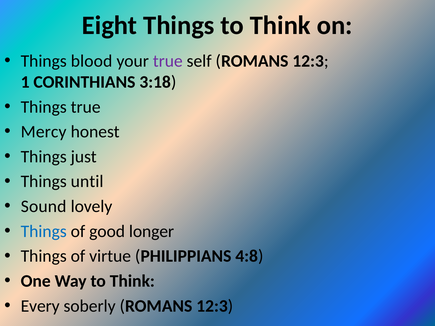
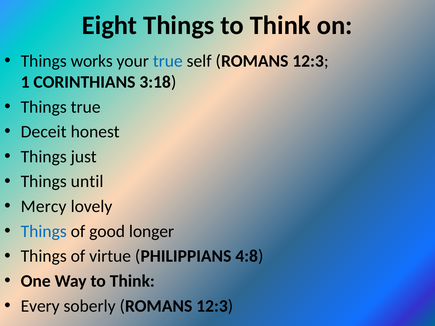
blood: blood -> works
true at (168, 61) colour: purple -> blue
Mercy: Mercy -> Deceit
Sound: Sound -> Mercy
